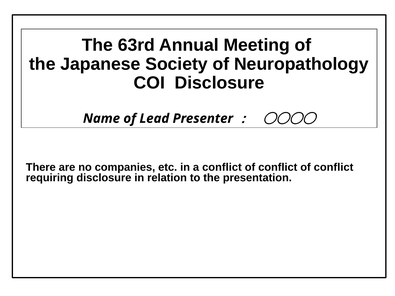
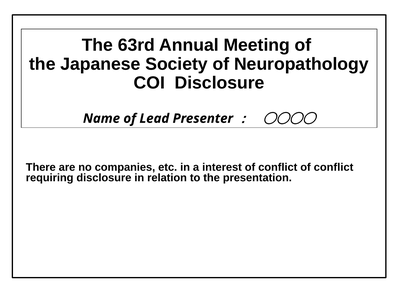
a conflict: conflict -> interest
